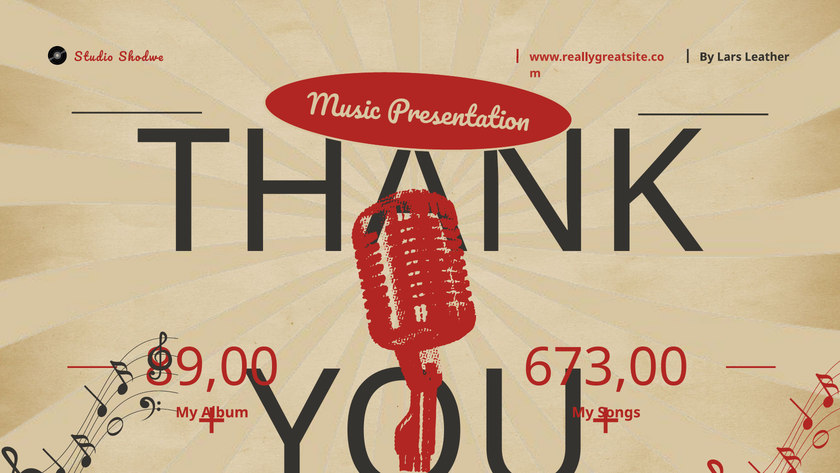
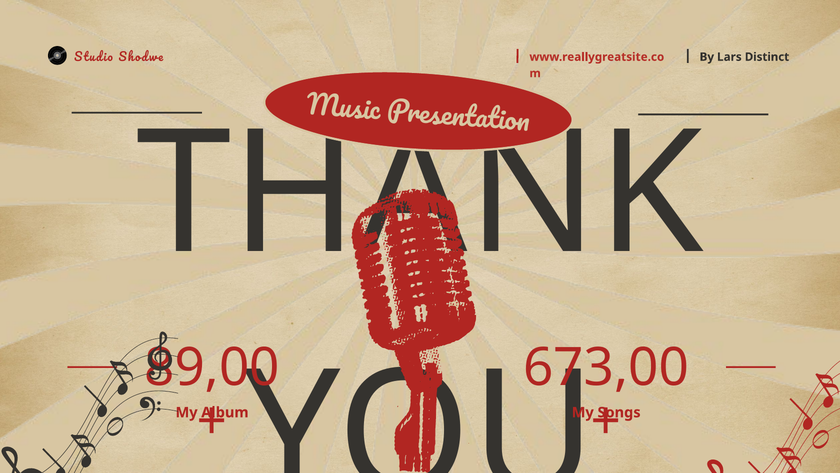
Leather: Leather -> Distinct
